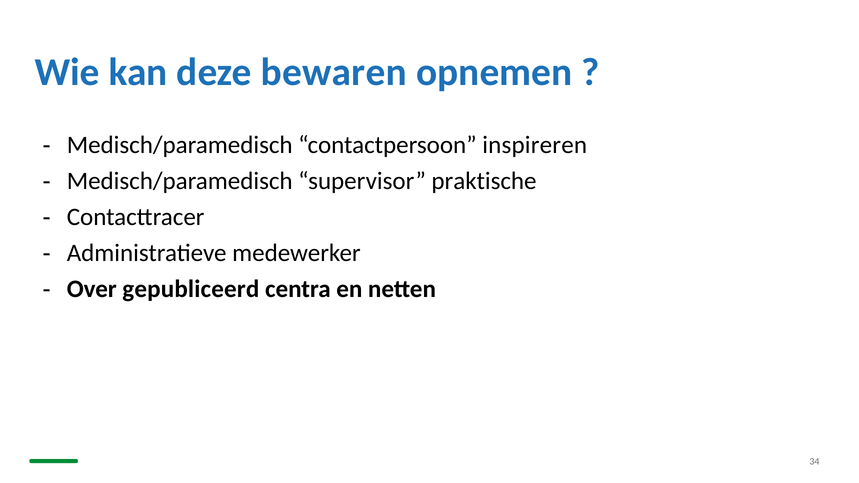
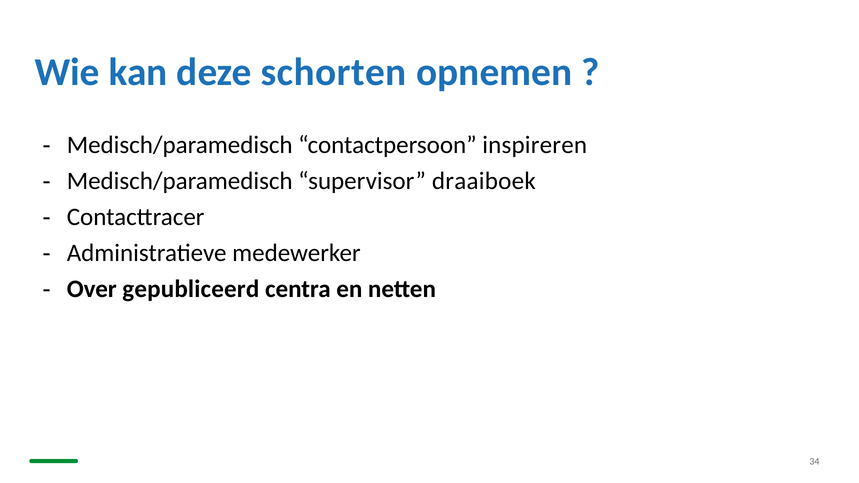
bewaren: bewaren -> schorten
praktische: praktische -> draaiboek
